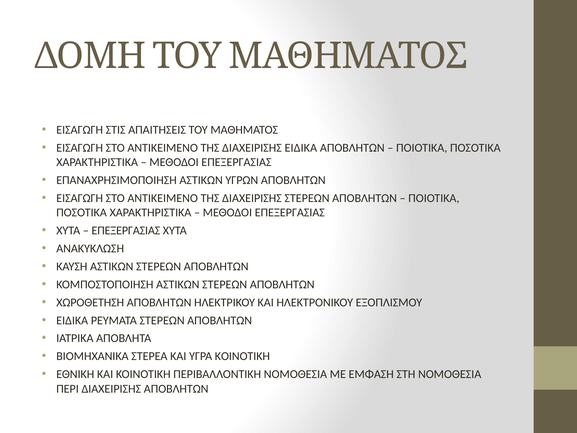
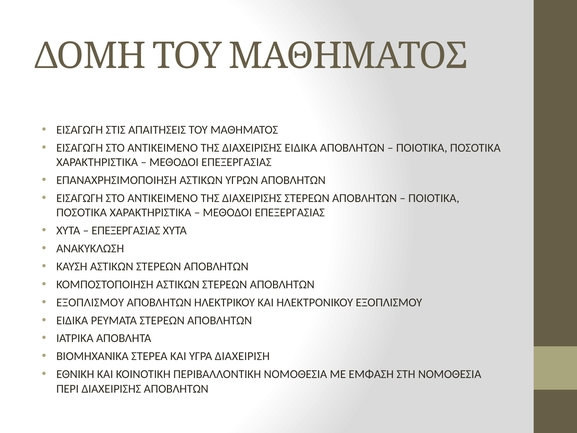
ΧΩΡΟΘΕΤΗΣΗ at (90, 302): ΧΩΡΟΘΕΤΗΣΗ -> ΕΞΟΠΛΙΣΜΟΥ
ΥΓΡΑ ΚΟΙΝΟΤΙΚΗ: ΚΟΙΝΟΤΙΚΗ -> ΔΙΑΧΕΙΡΙΣΗ
